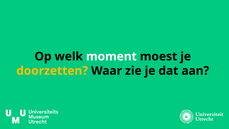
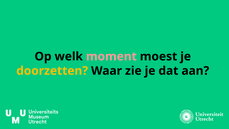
moment colour: white -> pink
